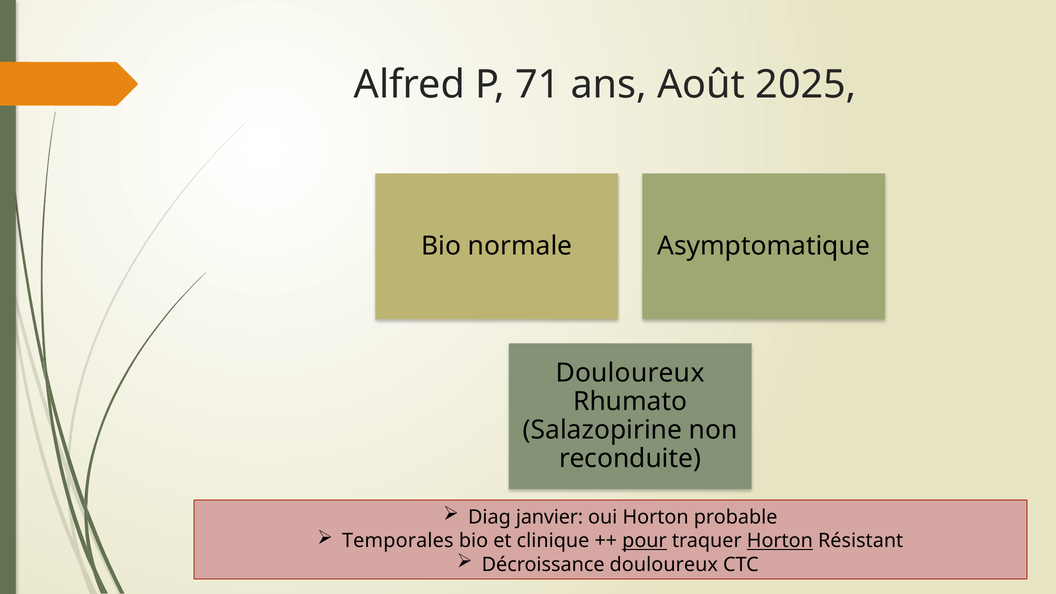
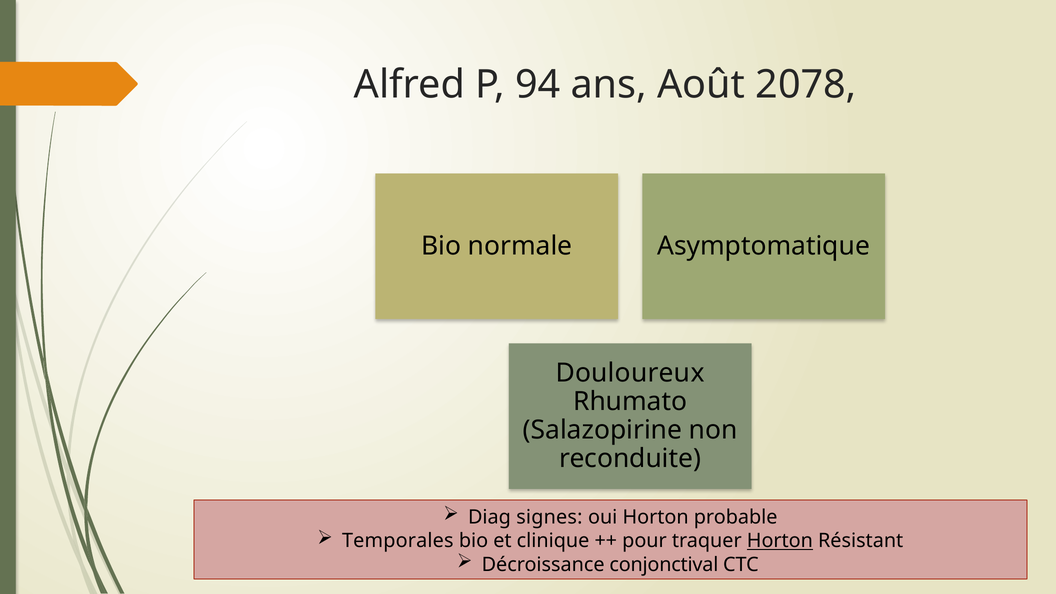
71: 71 -> 94
2025: 2025 -> 2078
janvier: janvier -> signes
pour underline: present -> none
Décroissance douloureux: douloureux -> conjonctival
